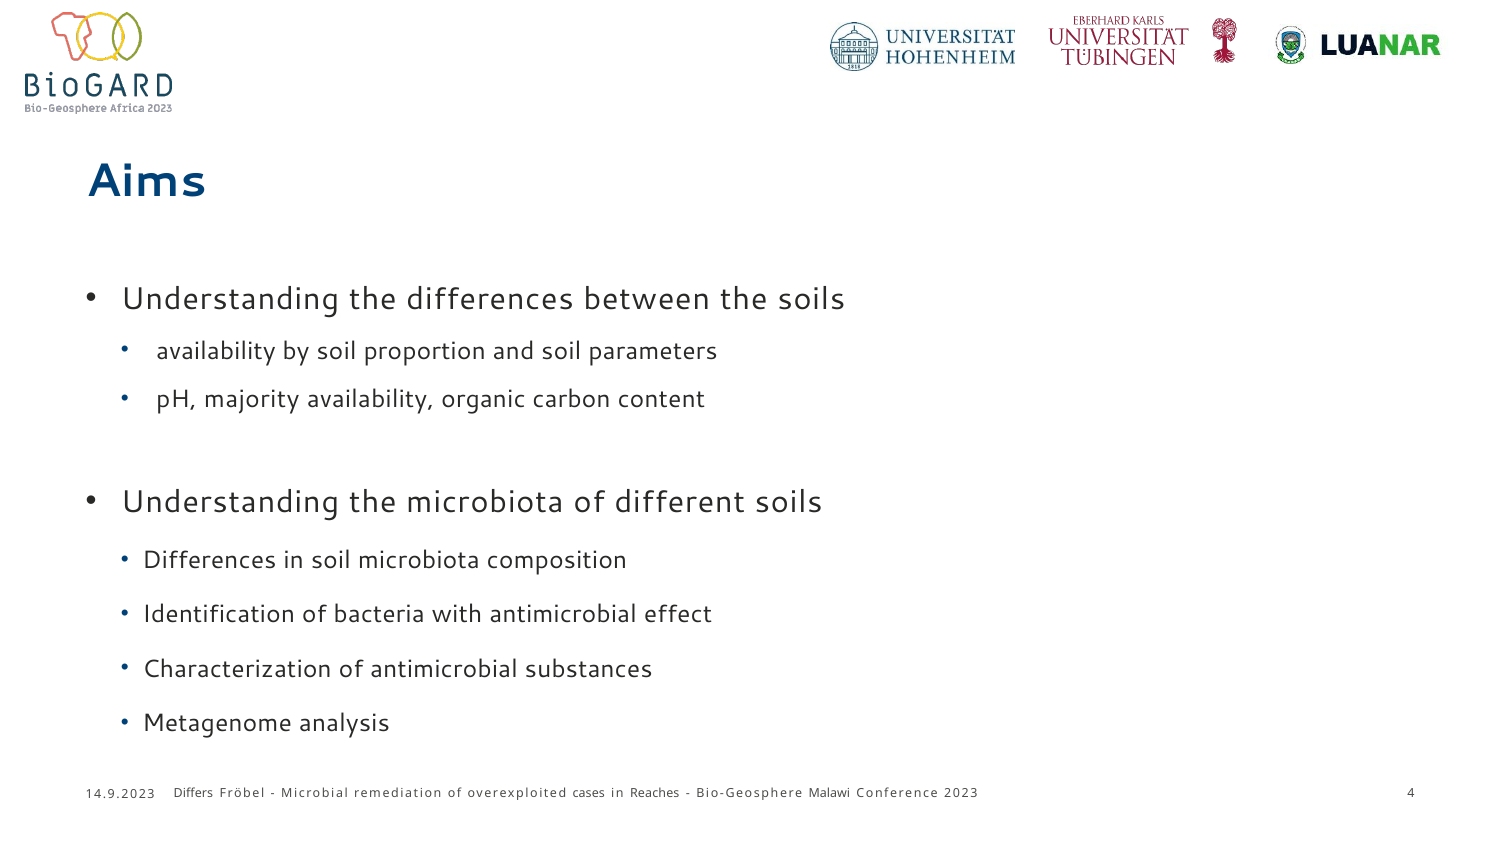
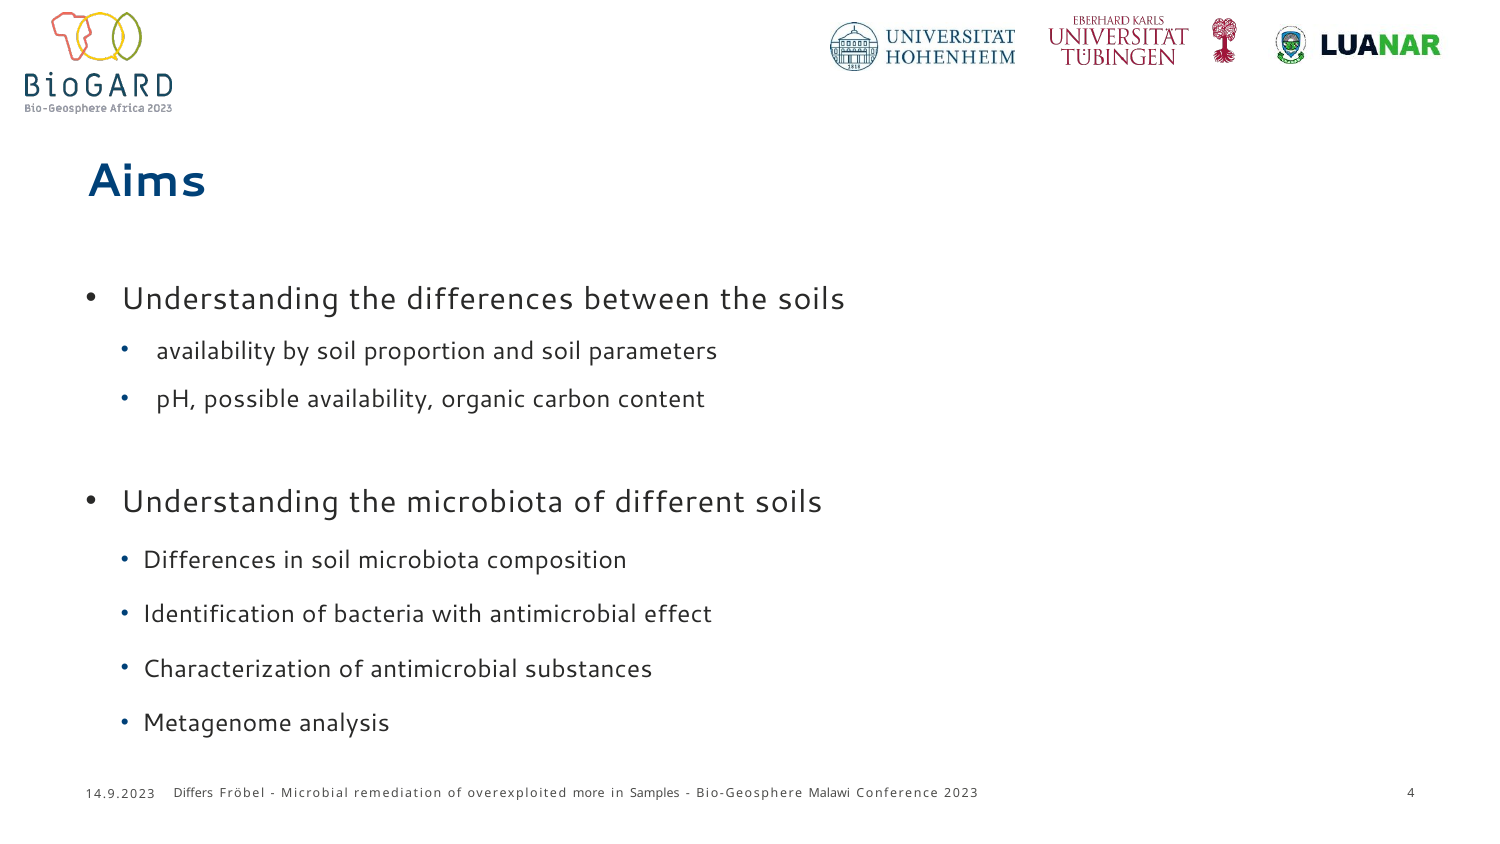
majority: majority -> possible
cases: cases -> more
Reaches: Reaches -> Samples
